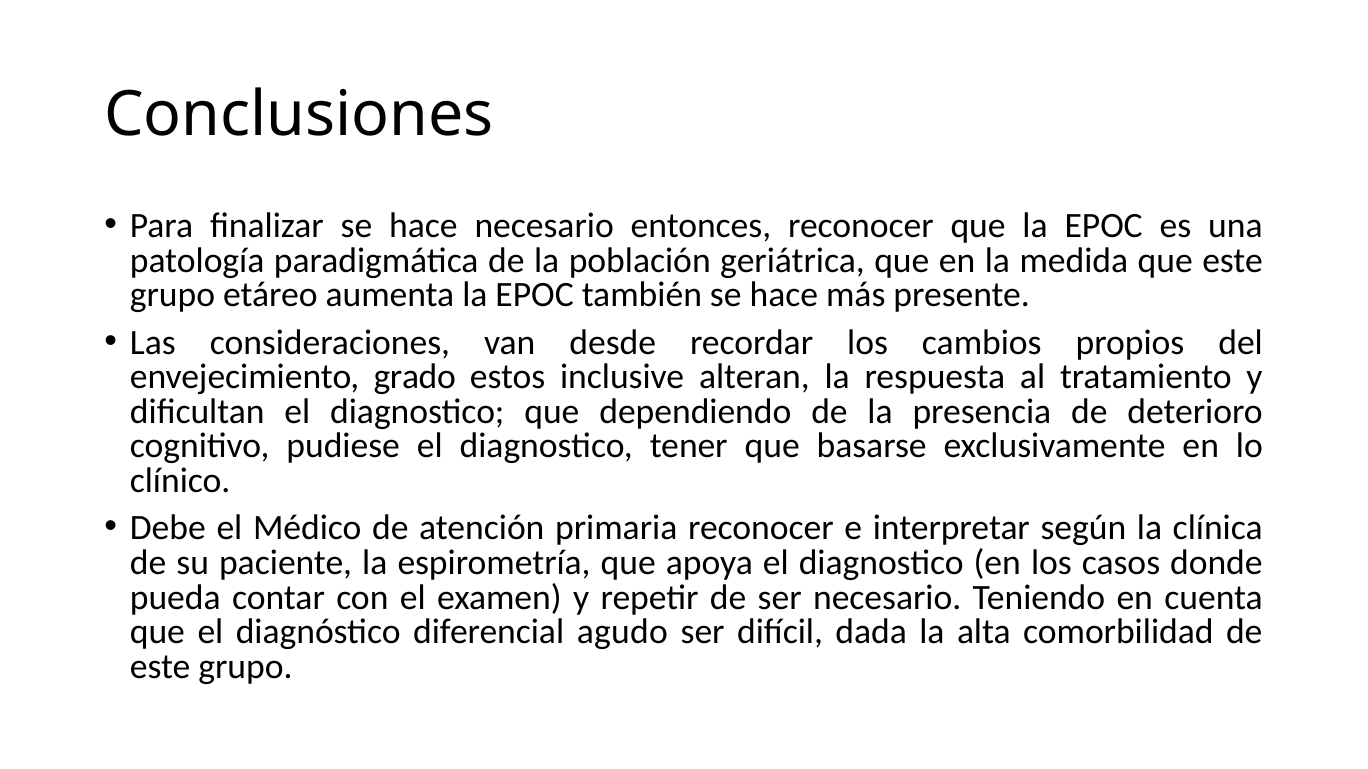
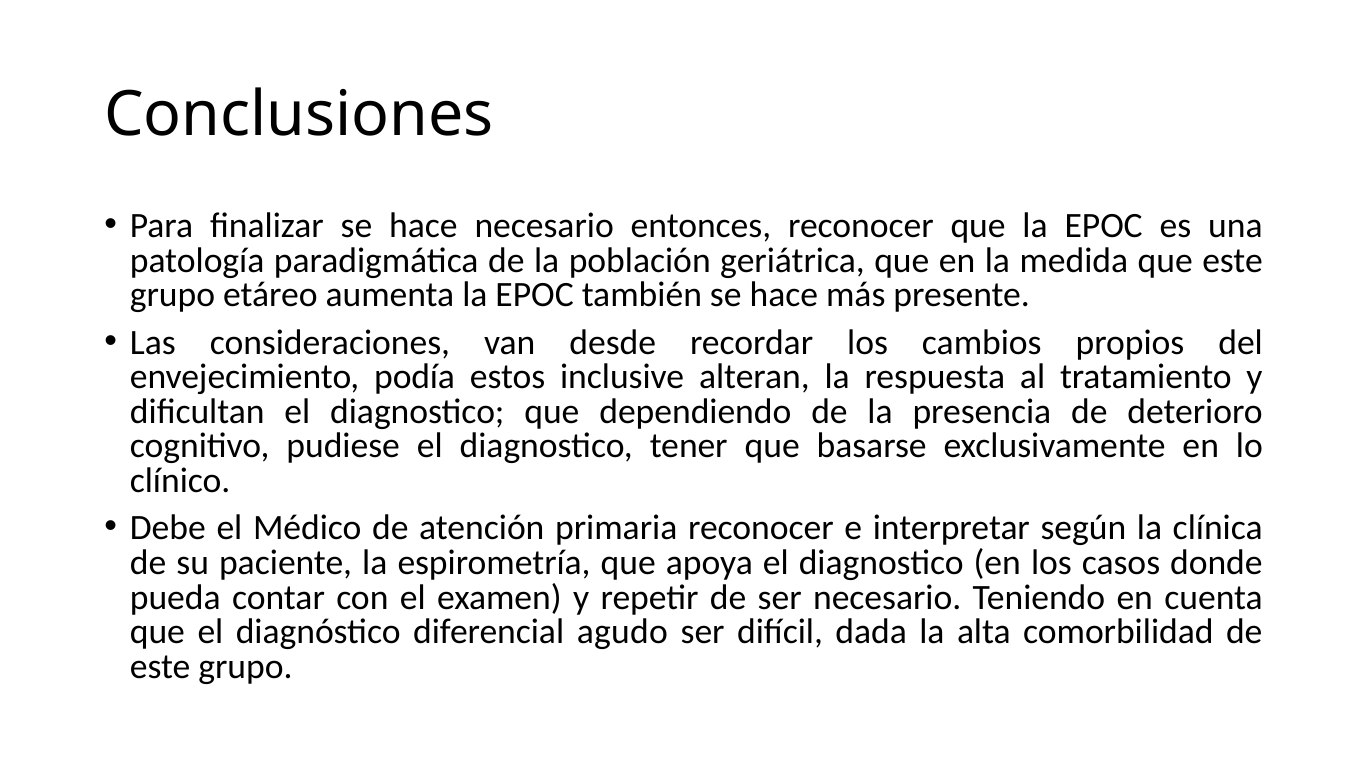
grado: grado -> podía
